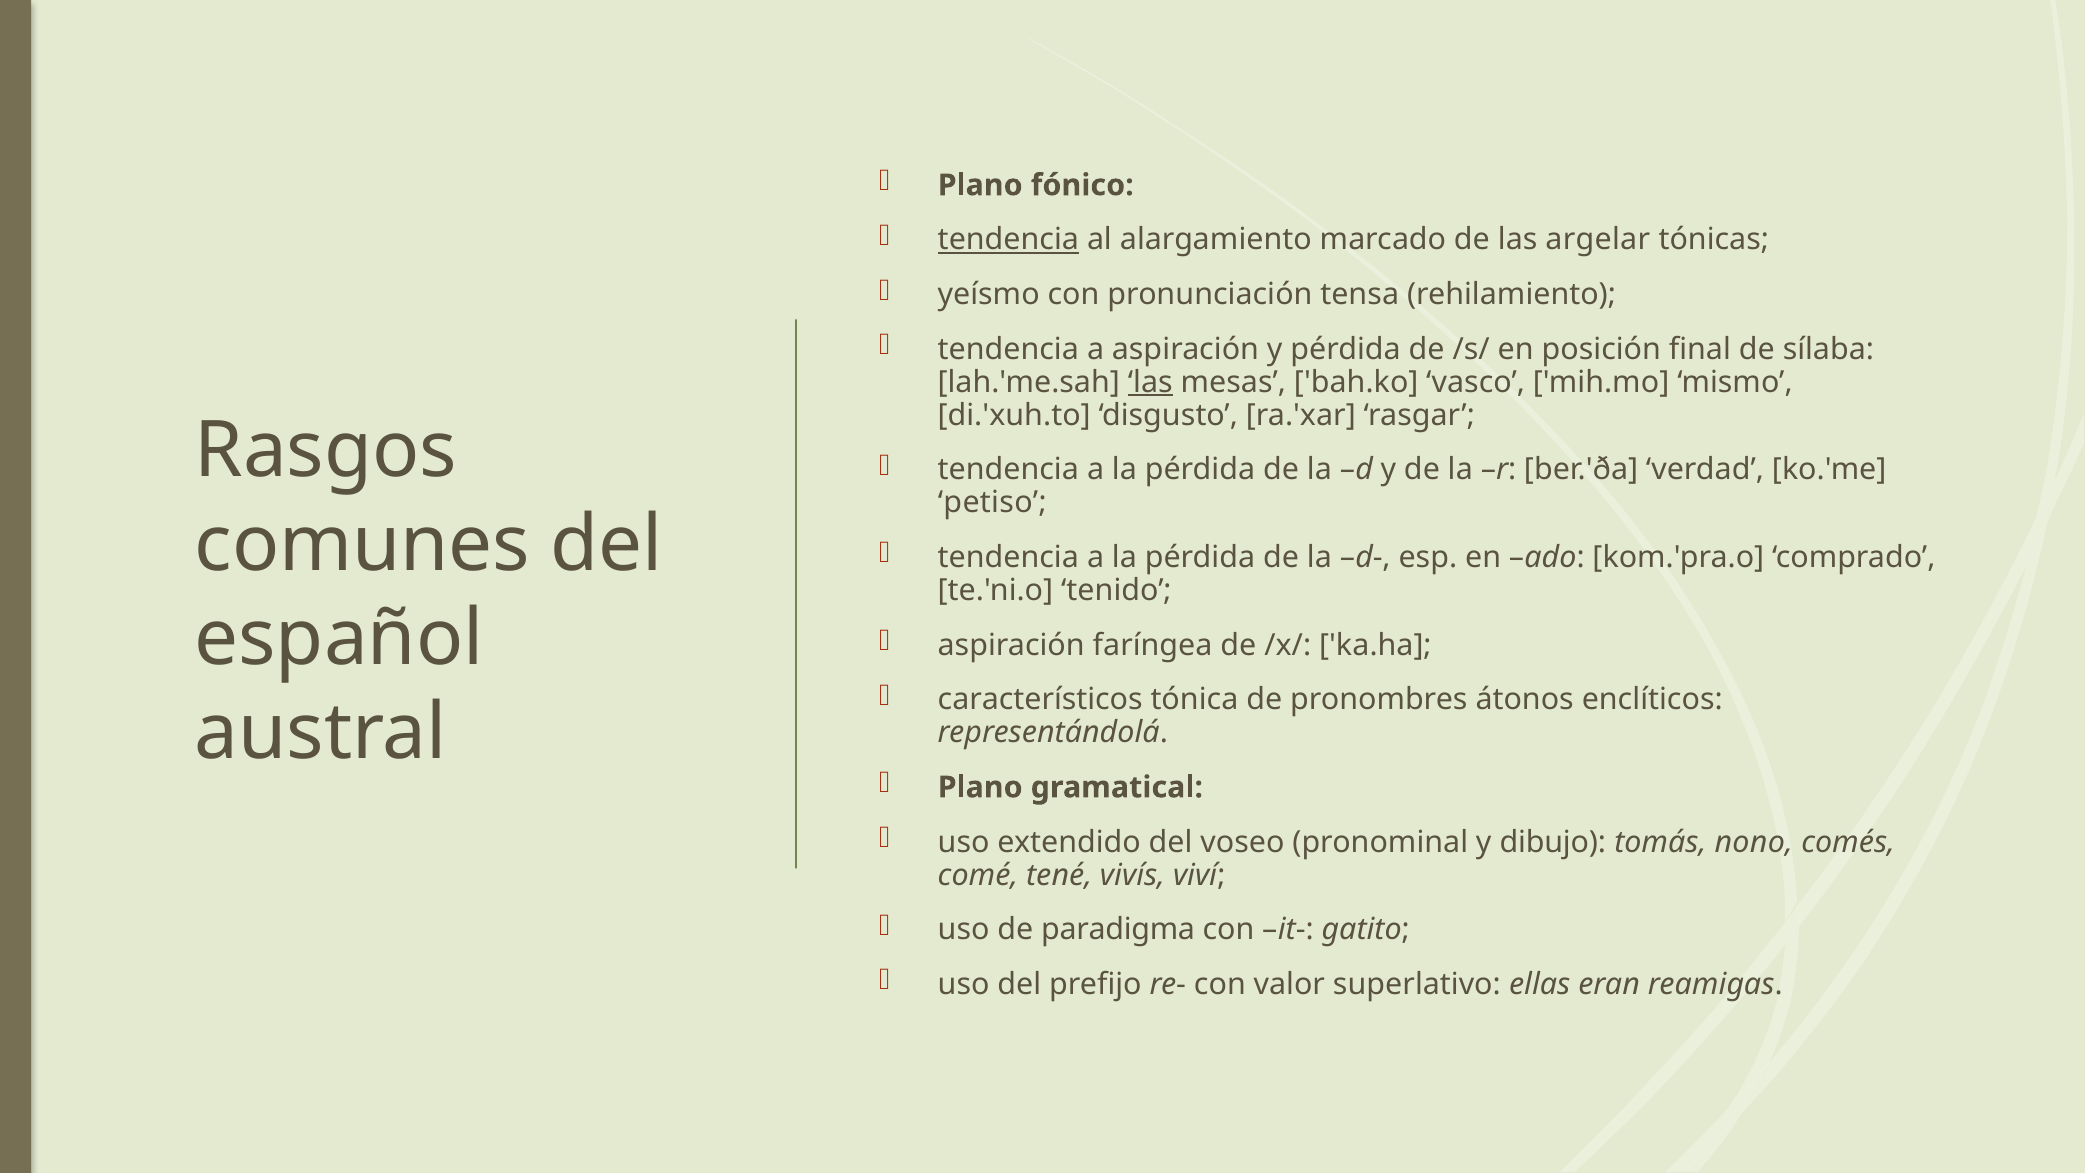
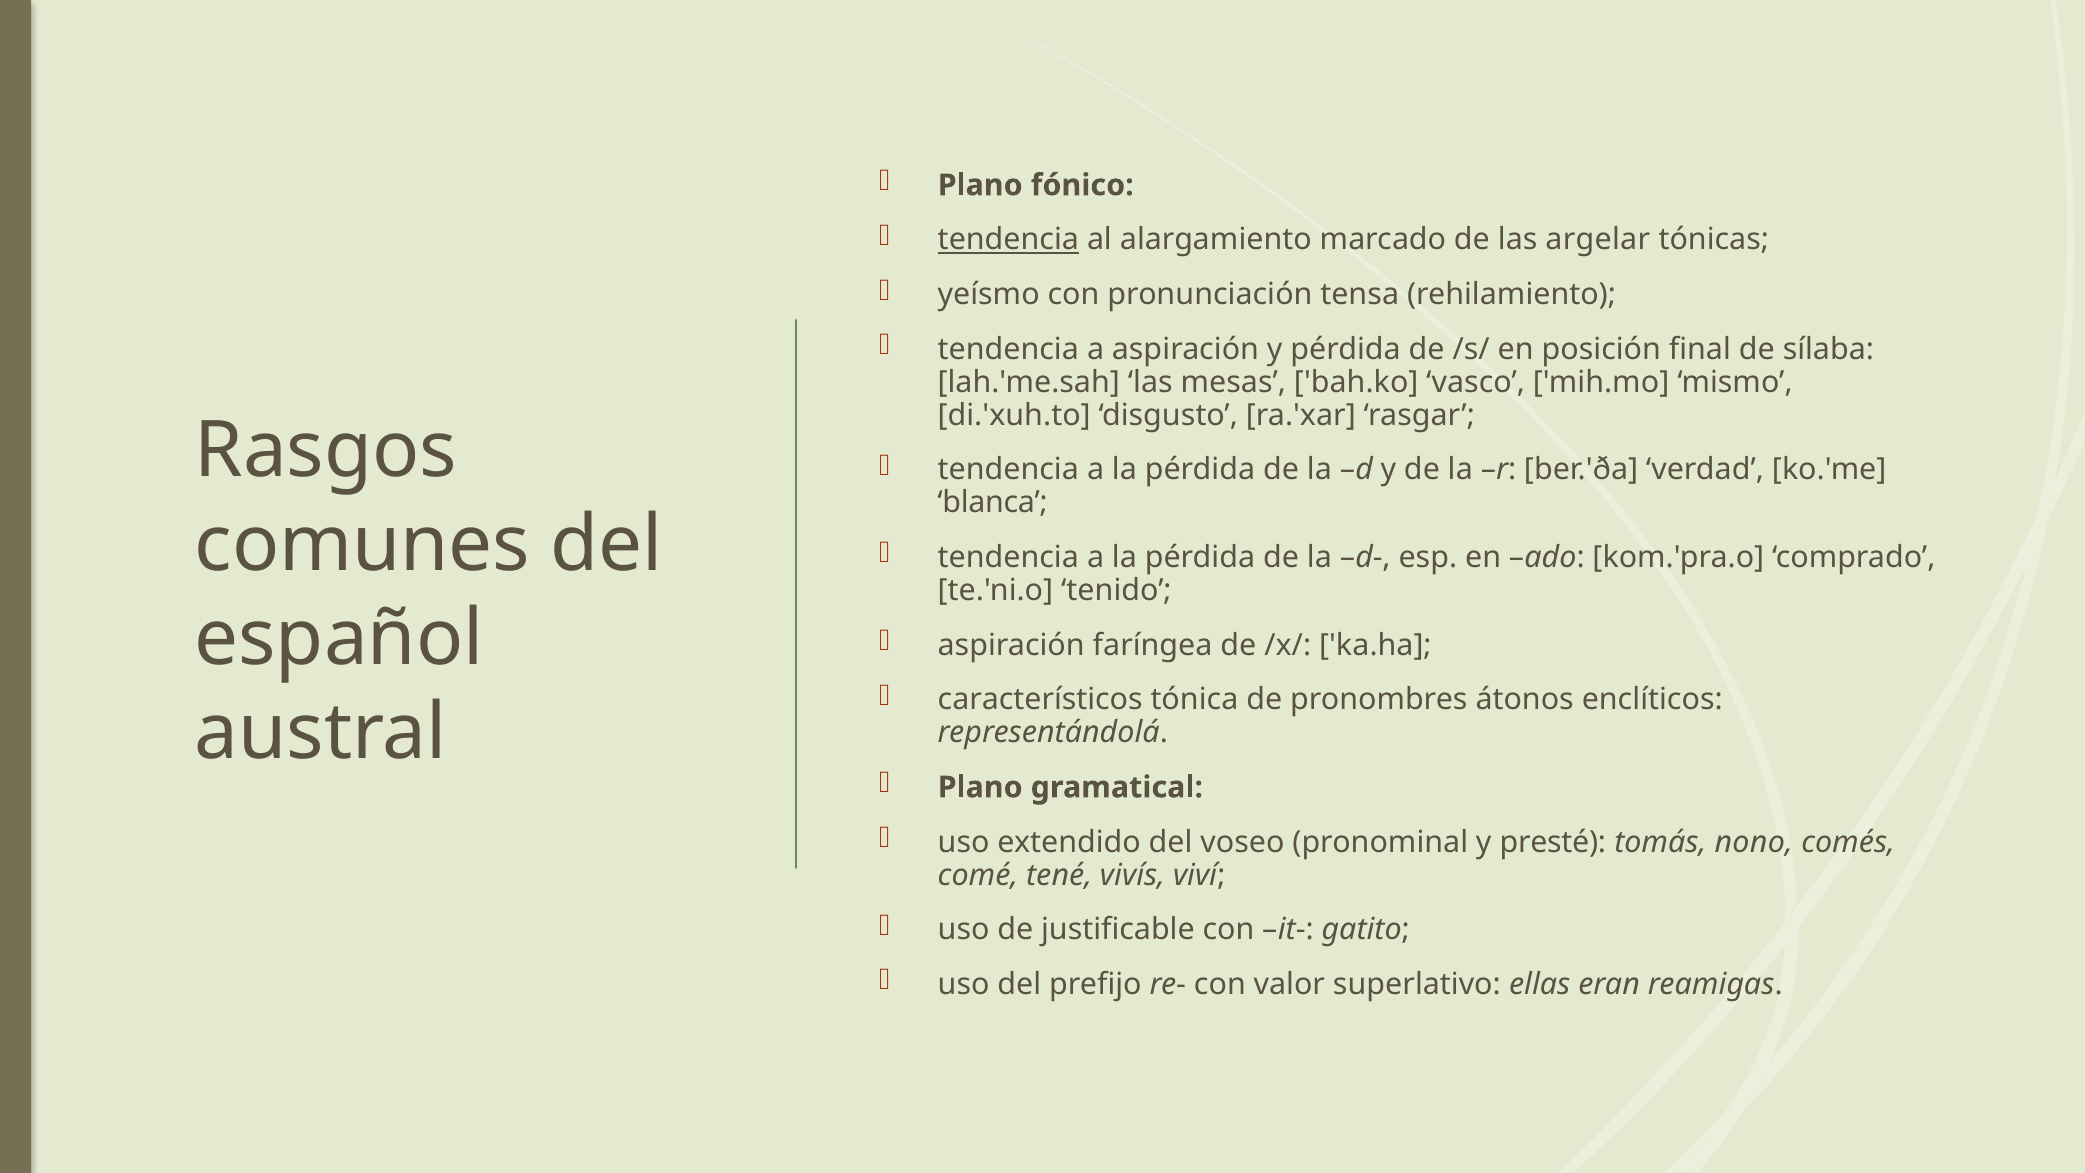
las at (1150, 382) underline: present -> none
petiso: petiso -> blanca
dibujo: dibujo -> presté
paradigma: paradigma -> justificable
